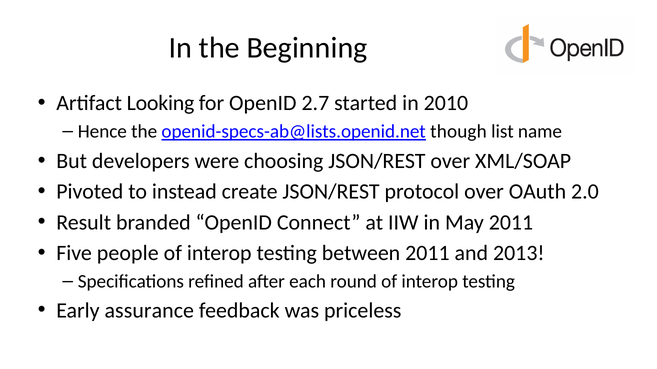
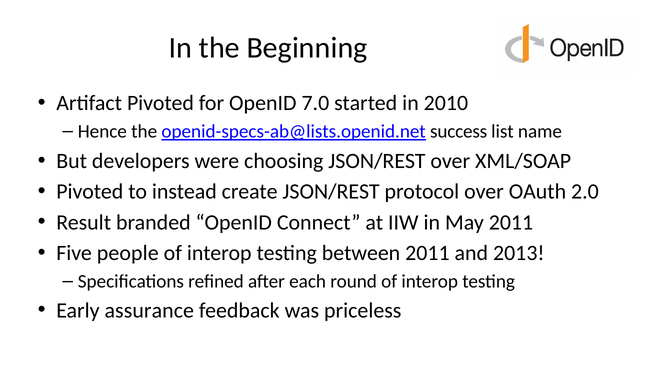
Artifact Looking: Looking -> Pivoted
2.7: 2.7 -> 7.0
though: though -> success
